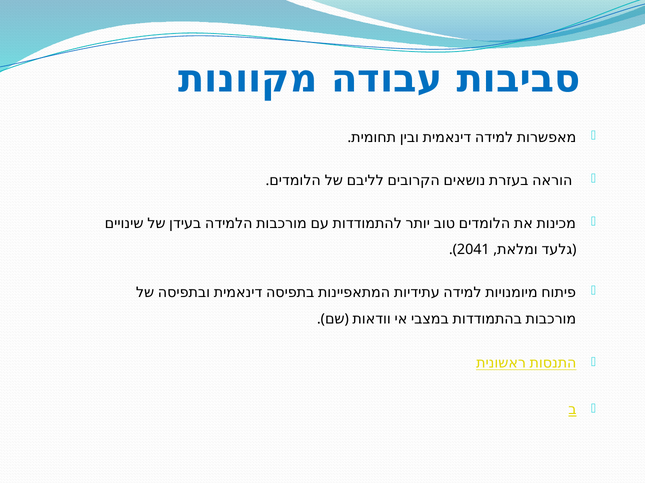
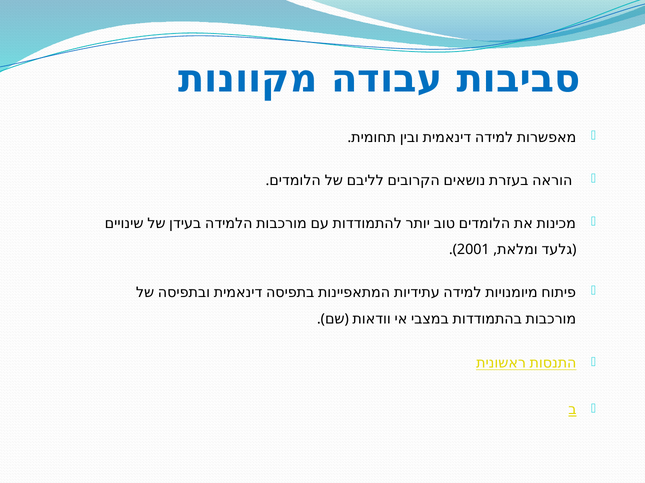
2041: 2041 -> 2001
